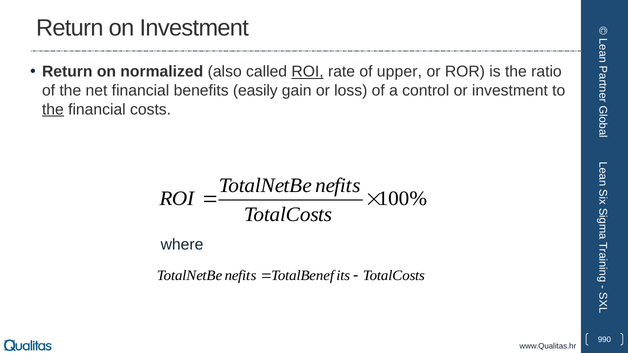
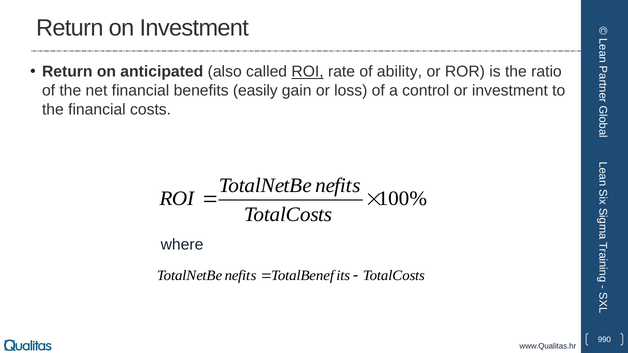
normalized: normalized -> anticipated
upper: upper -> ability
the at (53, 109) underline: present -> none
